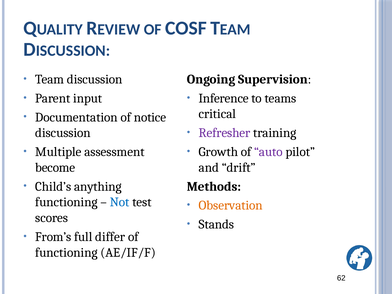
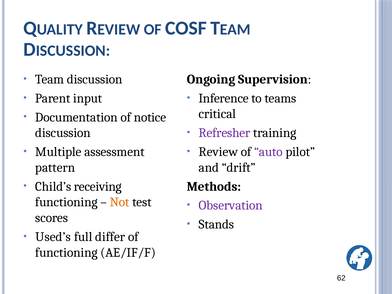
Growth: Growth -> Review
become: become -> pattern
anything: anything -> receiving
Not colour: blue -> orange
Observation colour: orange -> purple
From’s: From’s -> Used’s
